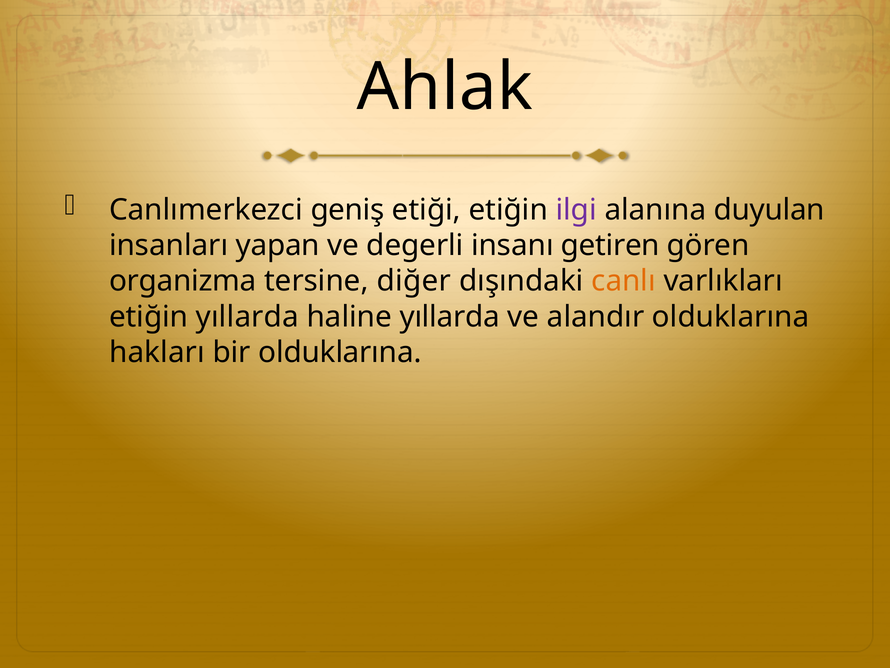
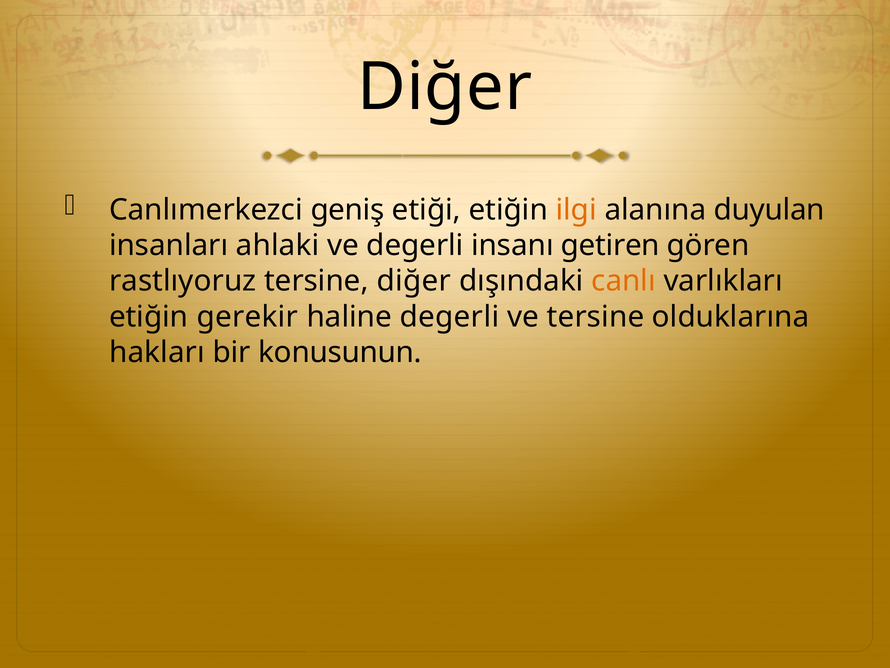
Ahlak at (445, 87): Ahlak -> Diğer
ilgi colour: purple -> orange
yapan: yapan -> ahlaki
organizma: organizma -> rastlıyoruz
etiğin yıllarda: yıllarda -> gerekir
haline yıllarda: yıllarda -> degerli
ve alandır: alandır -> tersine
bir olduklarına: olduklarına -> konusunun
